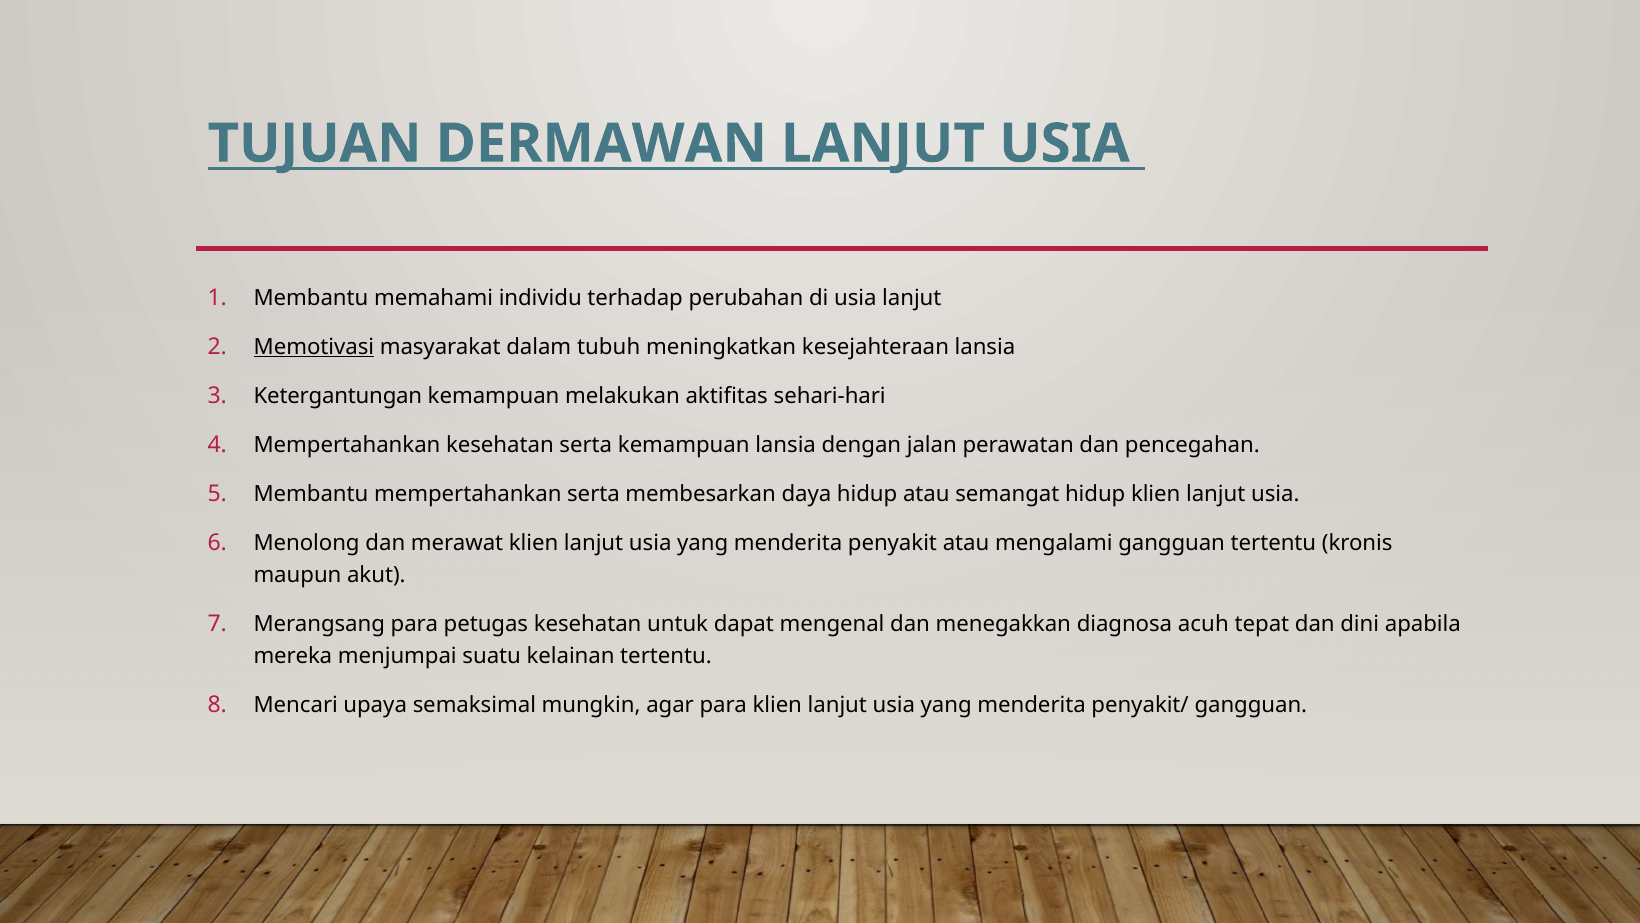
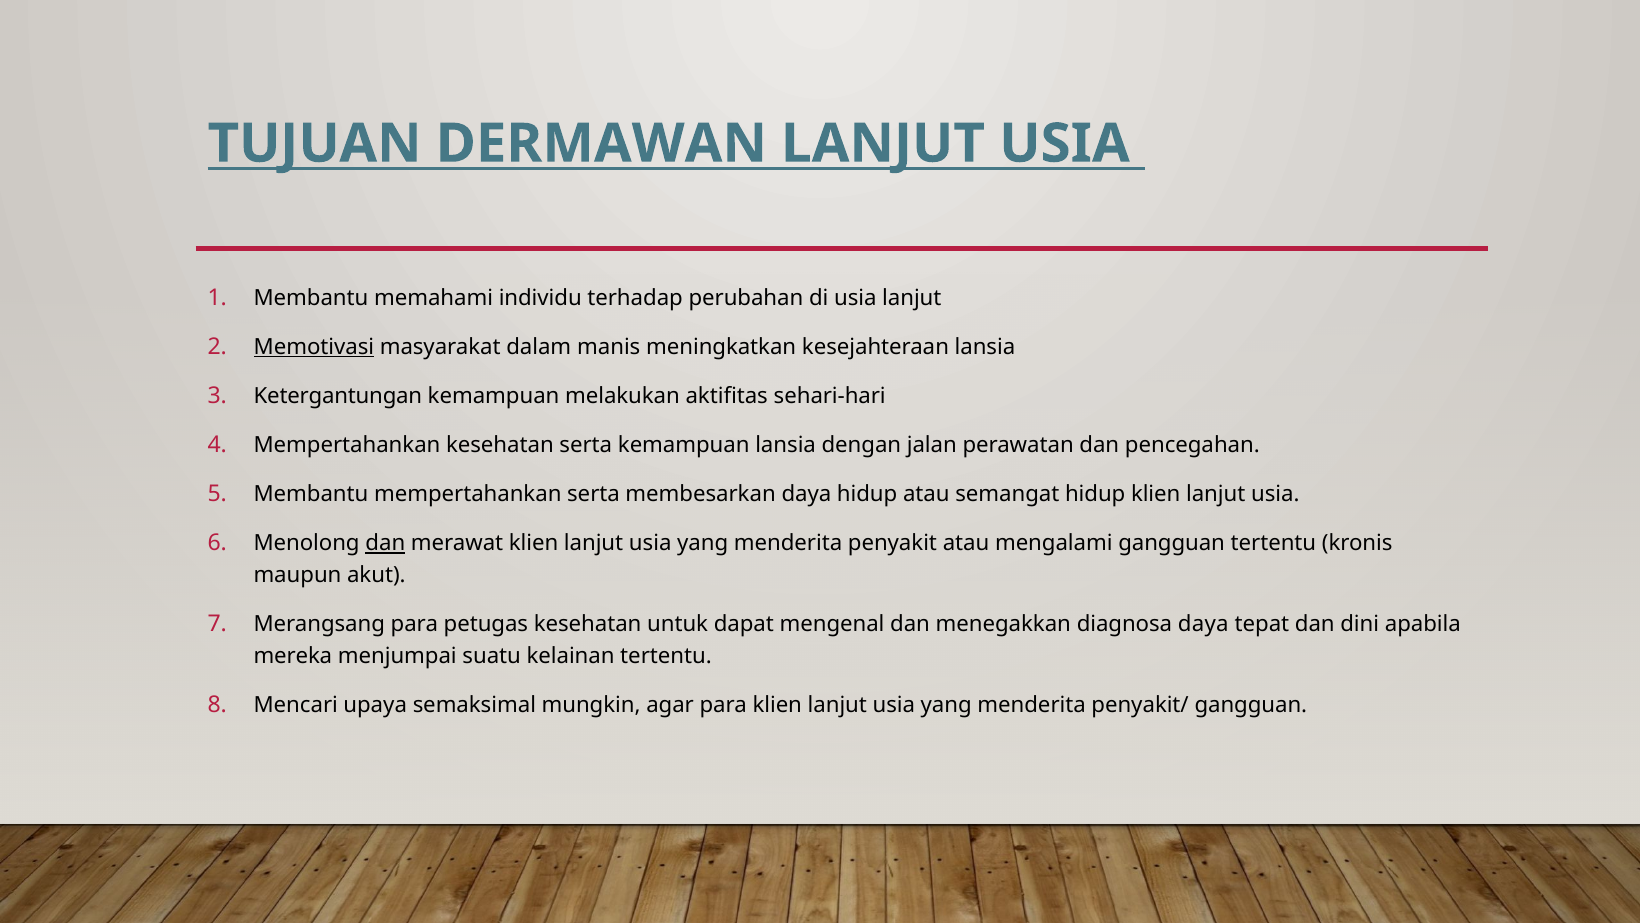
tubuh: tubuh -> manis
dan at (385, 543) underline: none -> present
diagnosa acuh: acuh -> daya
